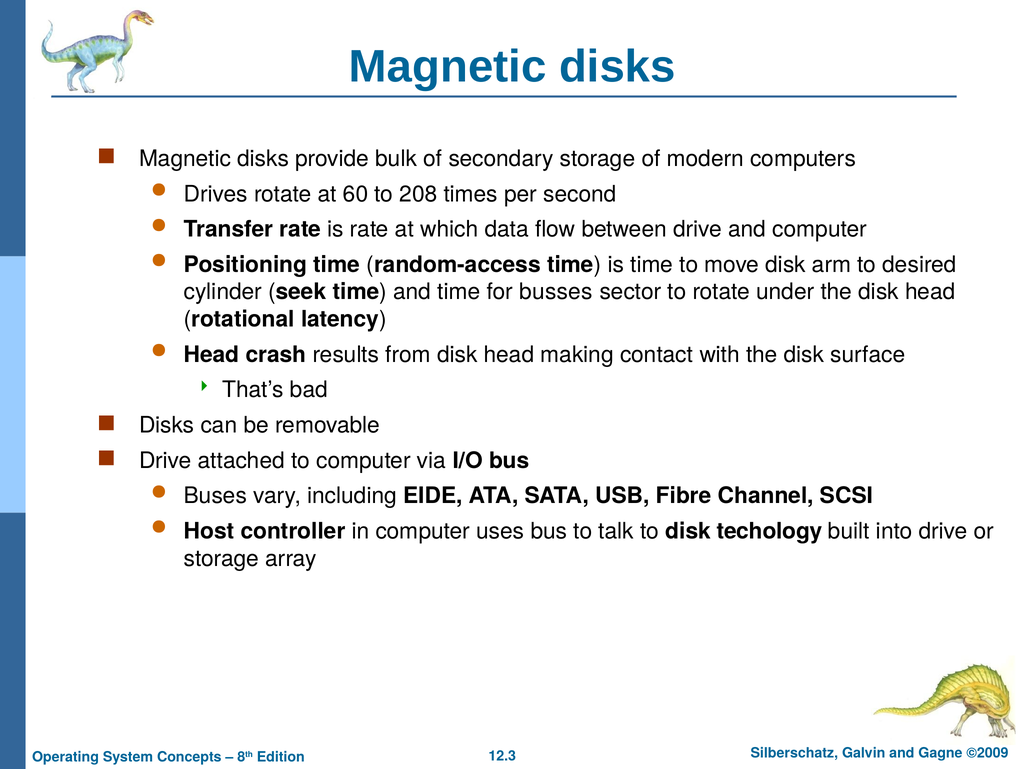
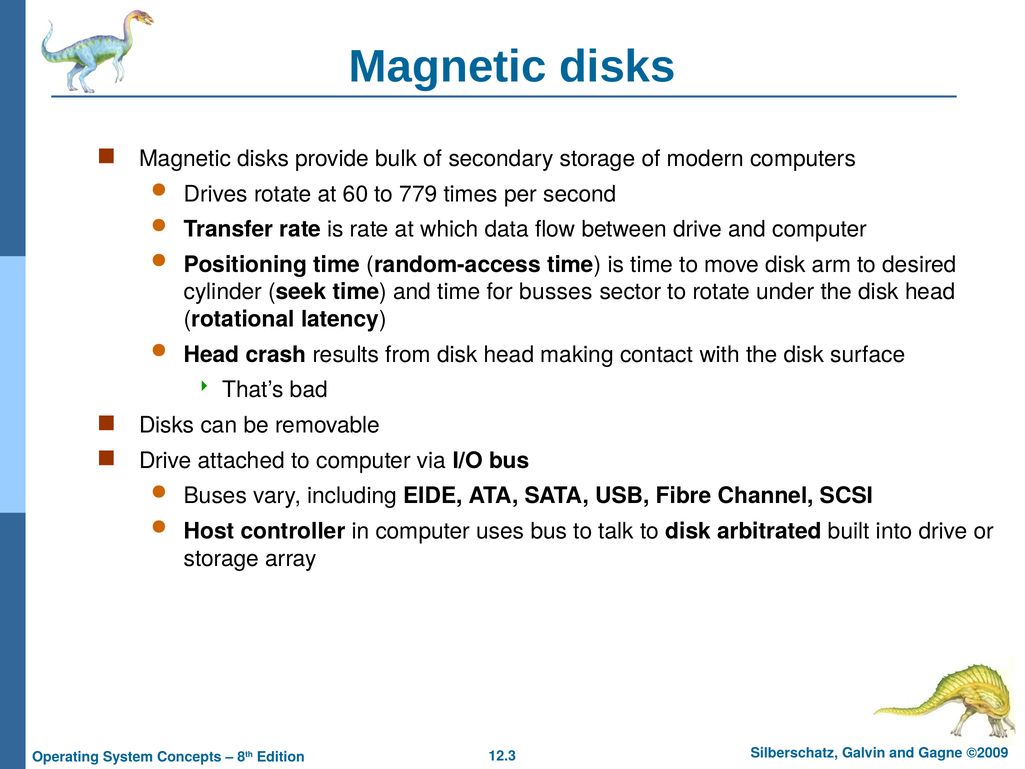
208: 208 -> 779
techology: techology -> arbitrated
